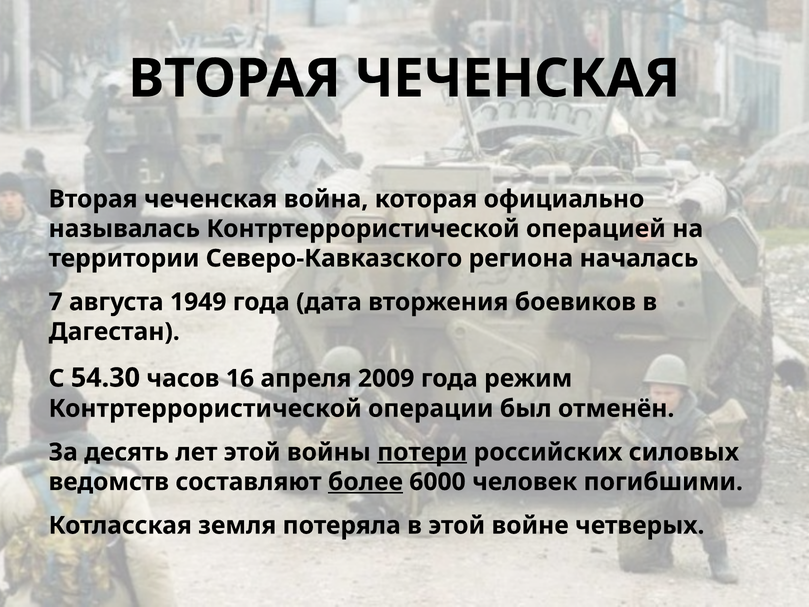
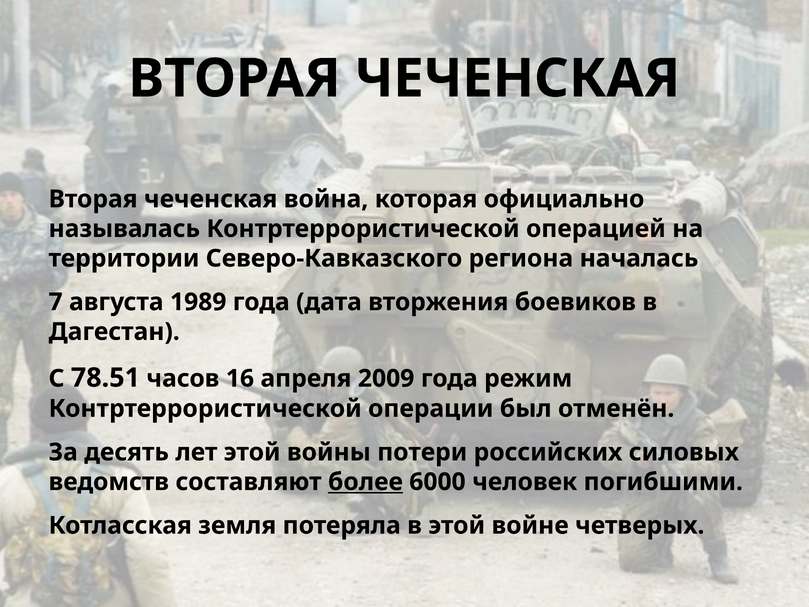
1949: 1949 -> 1989
54.30: 54.30 -> 78.51
потери underline: present -> none
